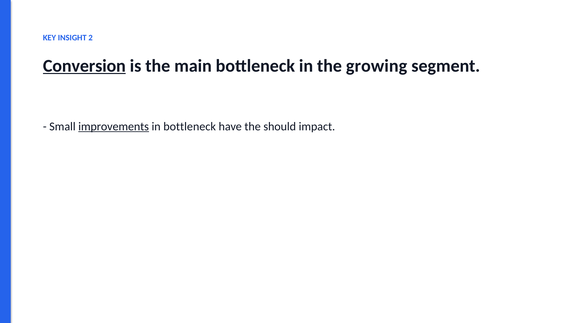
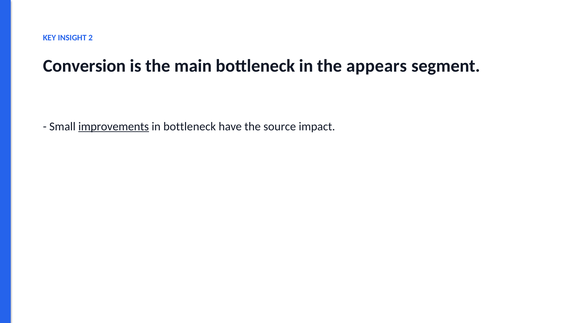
Conversion underline: present -> none
growing: growing -> appears
should: should -> source
